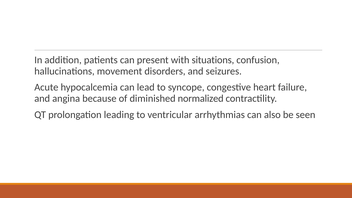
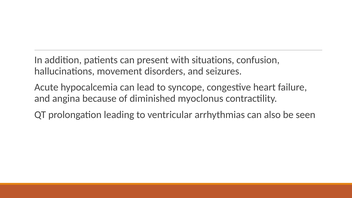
normalized: normalized -> myoclonus
